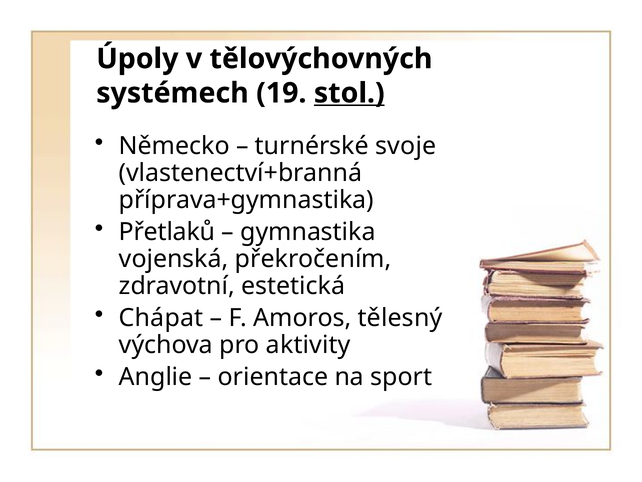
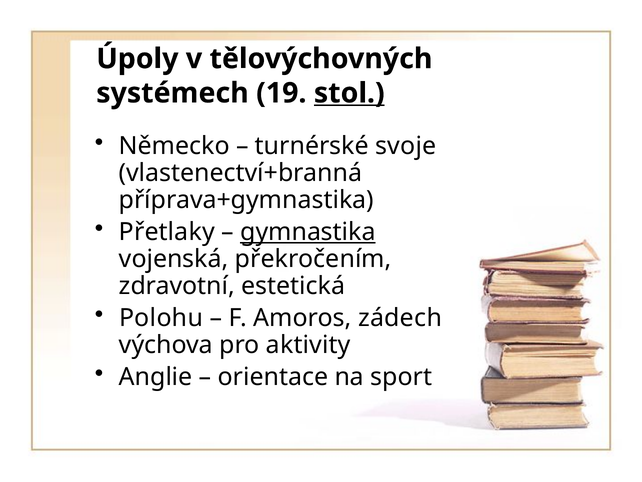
Přetlaků: Přetlaků -> Přetlaky
gymnastika underline: none -> present
Chápat: Chápat -> Polohu
tělesný: tělesný -> zádech
